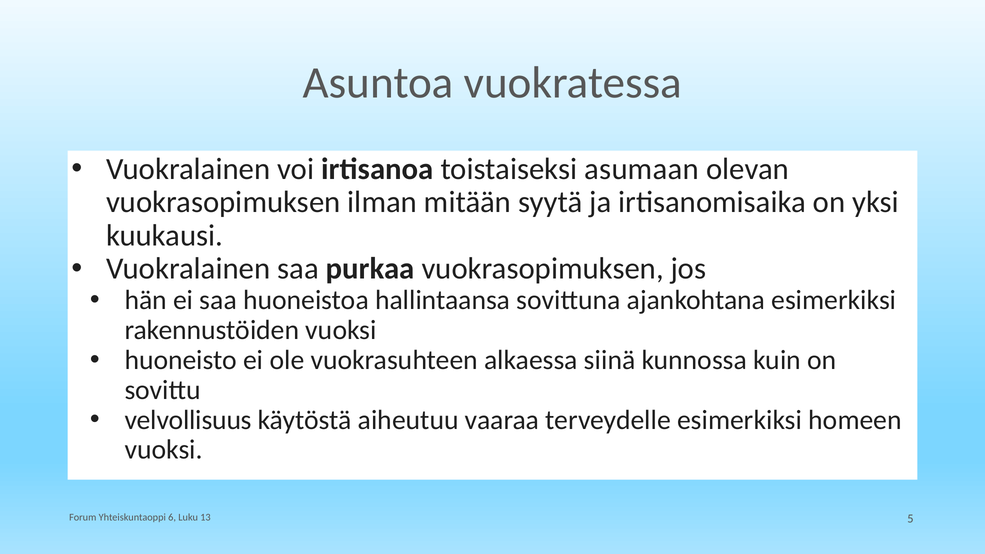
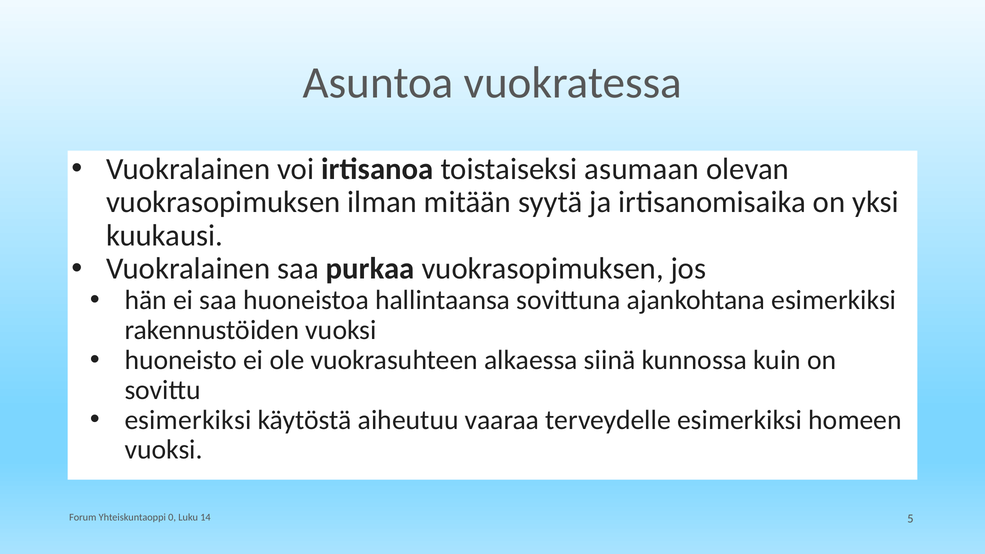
velvollisuus at (188, 420): velvollisuus -> esimerkiksi
6: 6 -> 0
13: 13 -> 14
